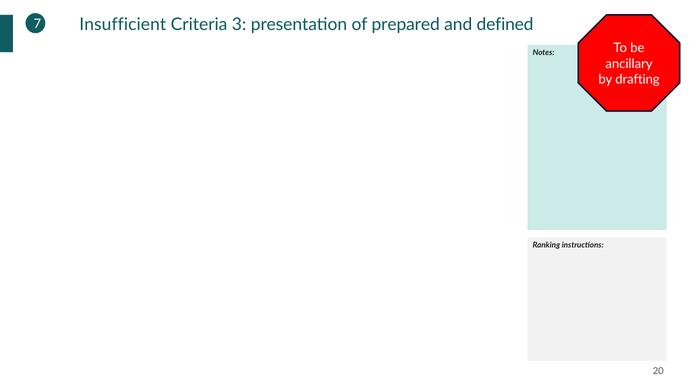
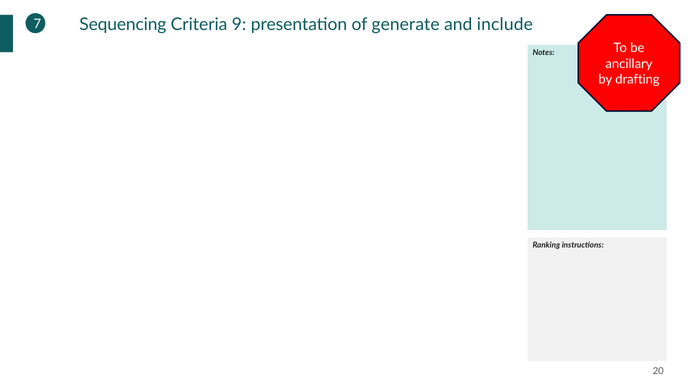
Insufficient: Insufficient -> Sequencing
3: 3 -> 9
prepared: prepared -> generate
defined: defined -> include
